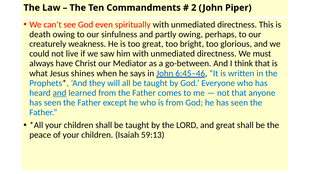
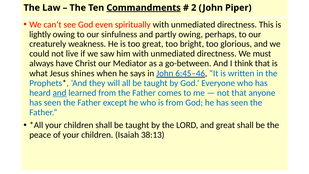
Commandments underline: none -> present
death: death -> lightly
59:13: 59:13 -> 38:13
